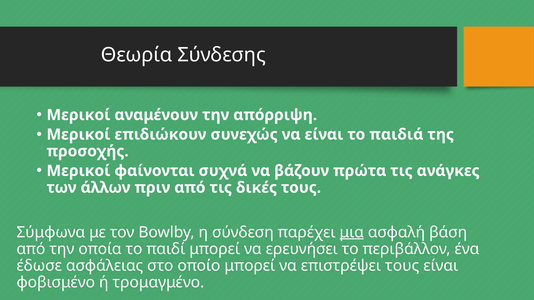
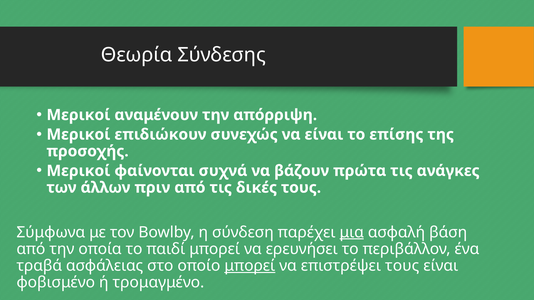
παιδιά: παιδιά -> επίσης
έδωσε: έδωσε -> τραβά
μπορεί at (250, 266) underline: none -> present
